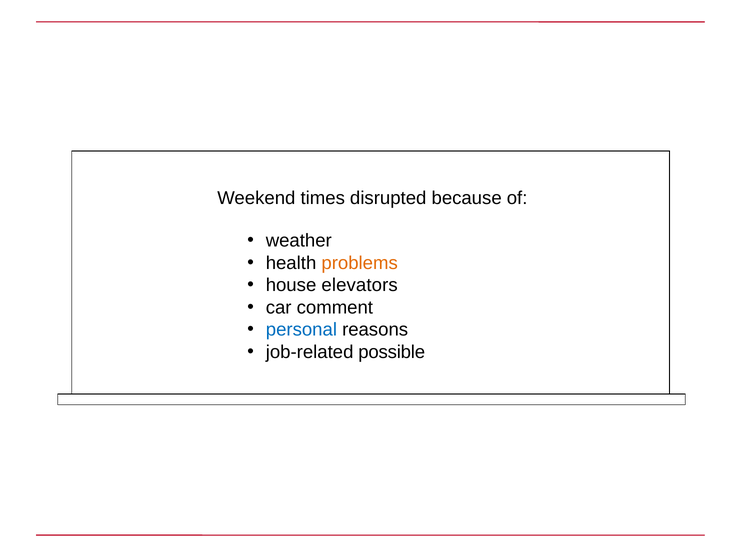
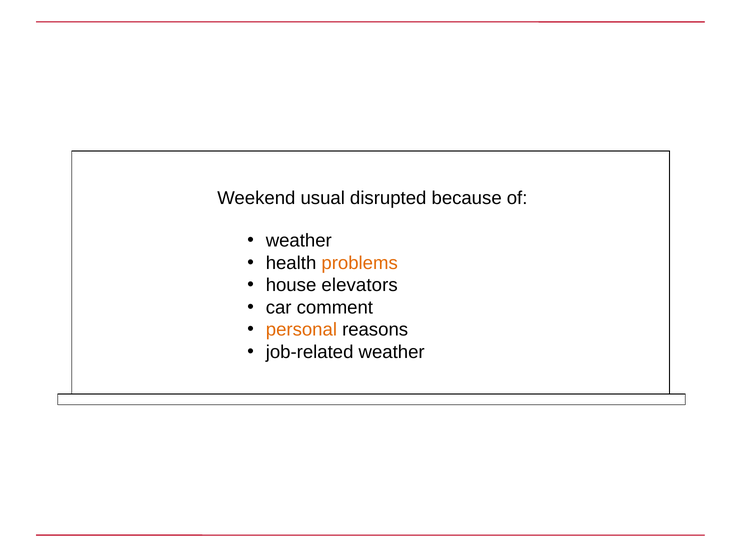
times: times -> usual
personal colour: blue -> orange
job-related possible: possible -> weather
